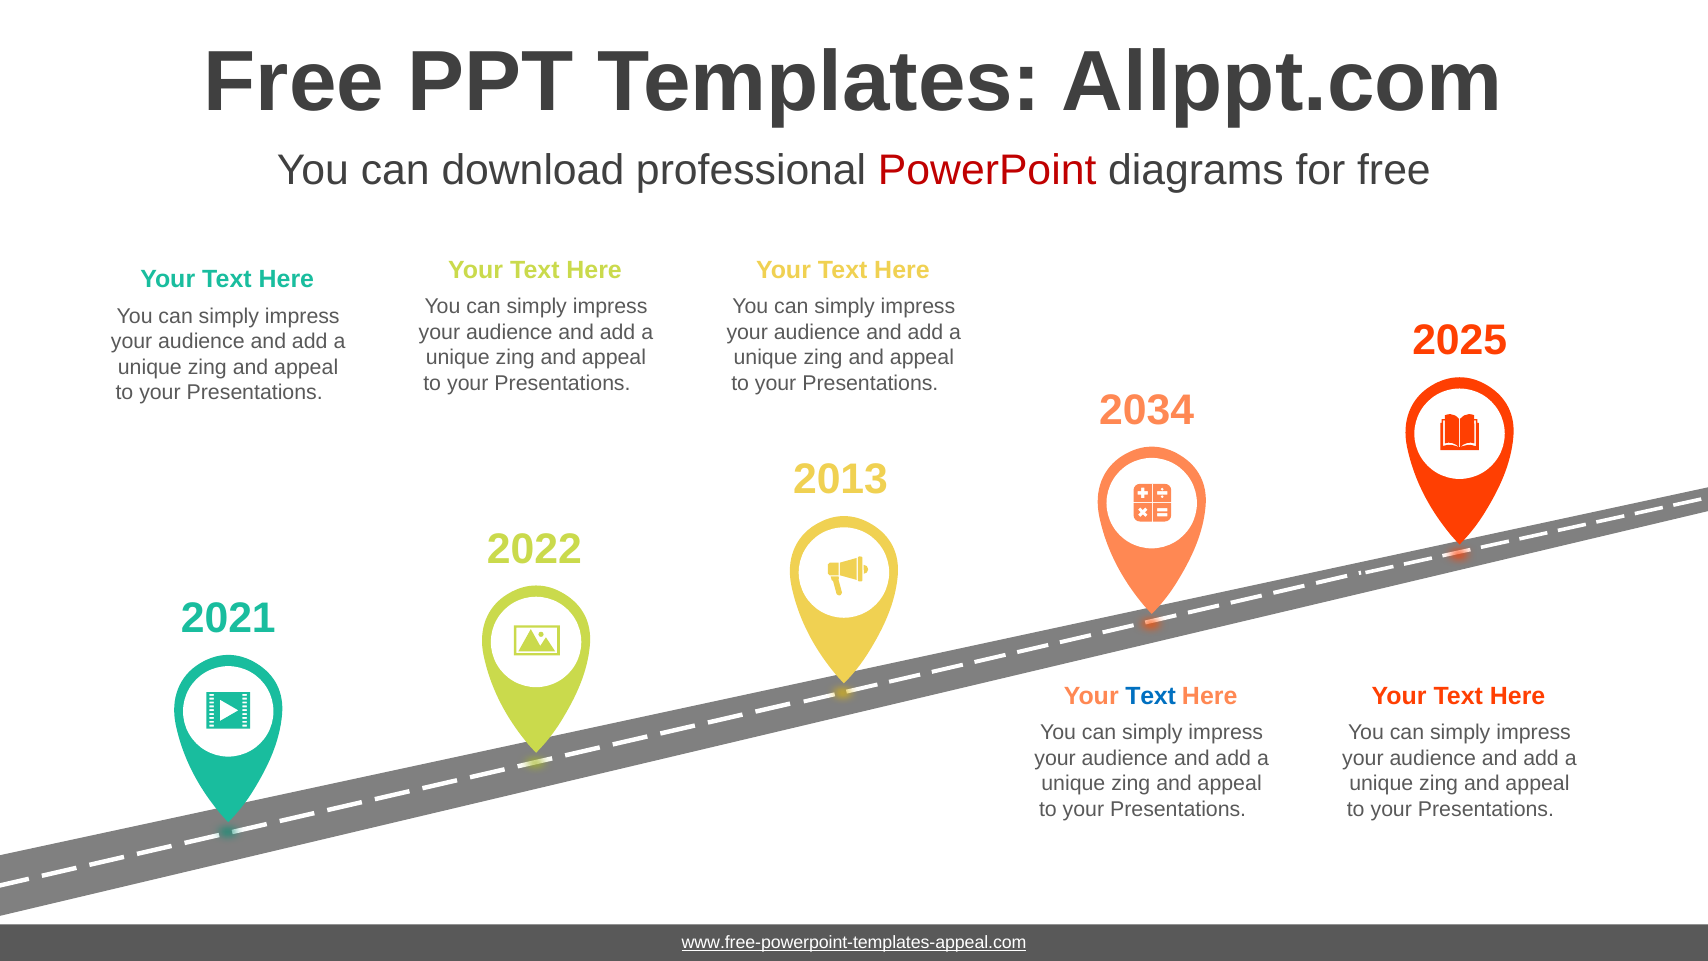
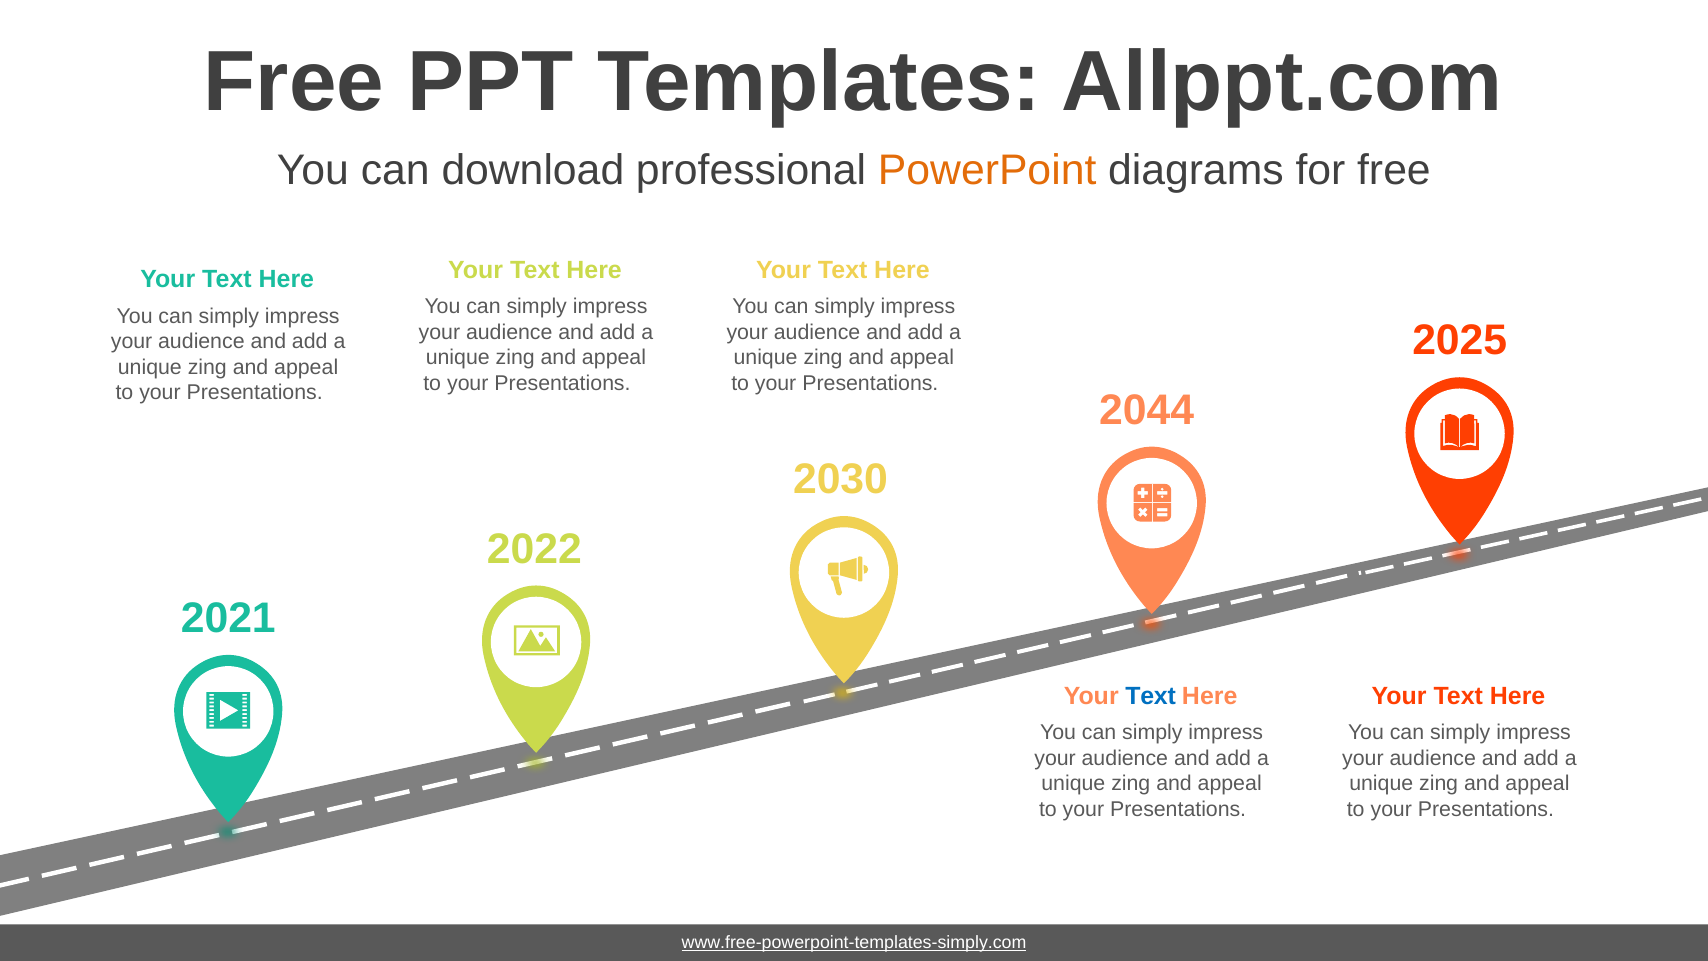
PowerPoint colour: red -> orange
2034: 2034 -> 2044
2013: 2013 -> 2030
www.free-powerpoint-templates-appeal.com: www.free-powerpoint-templates-appeal.com -> www.free-powerpoint-templates-simply.com
